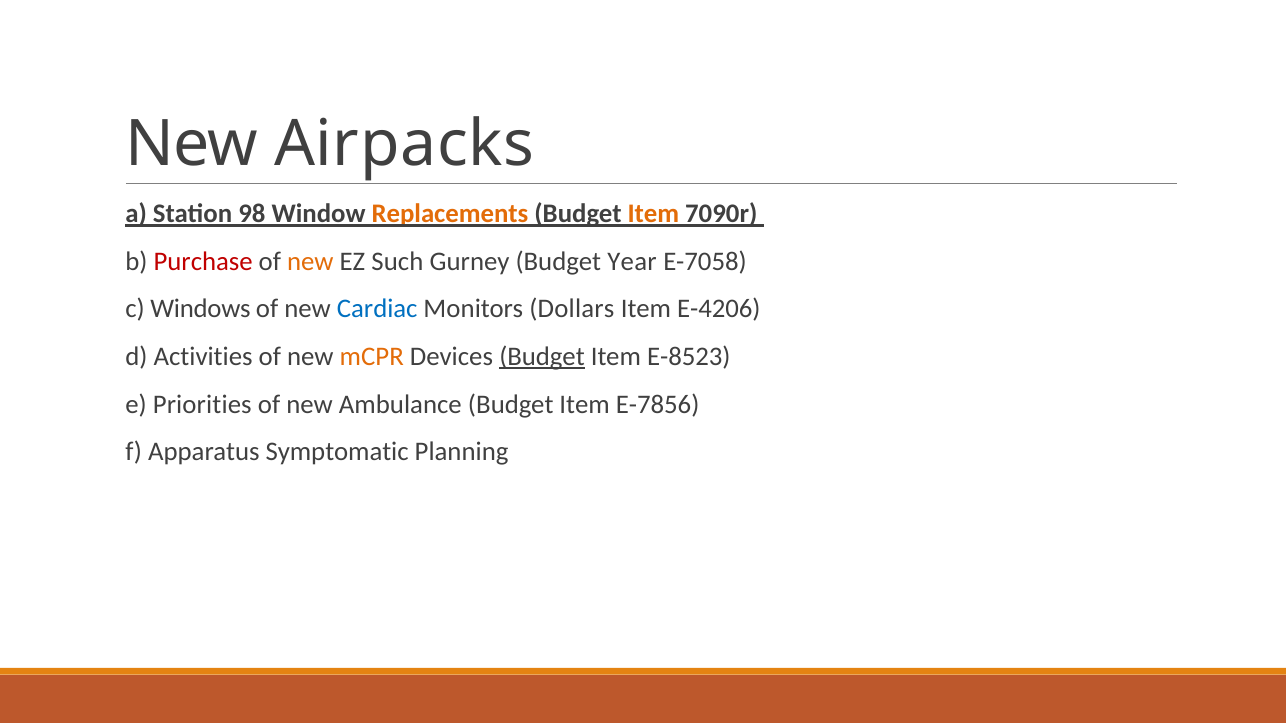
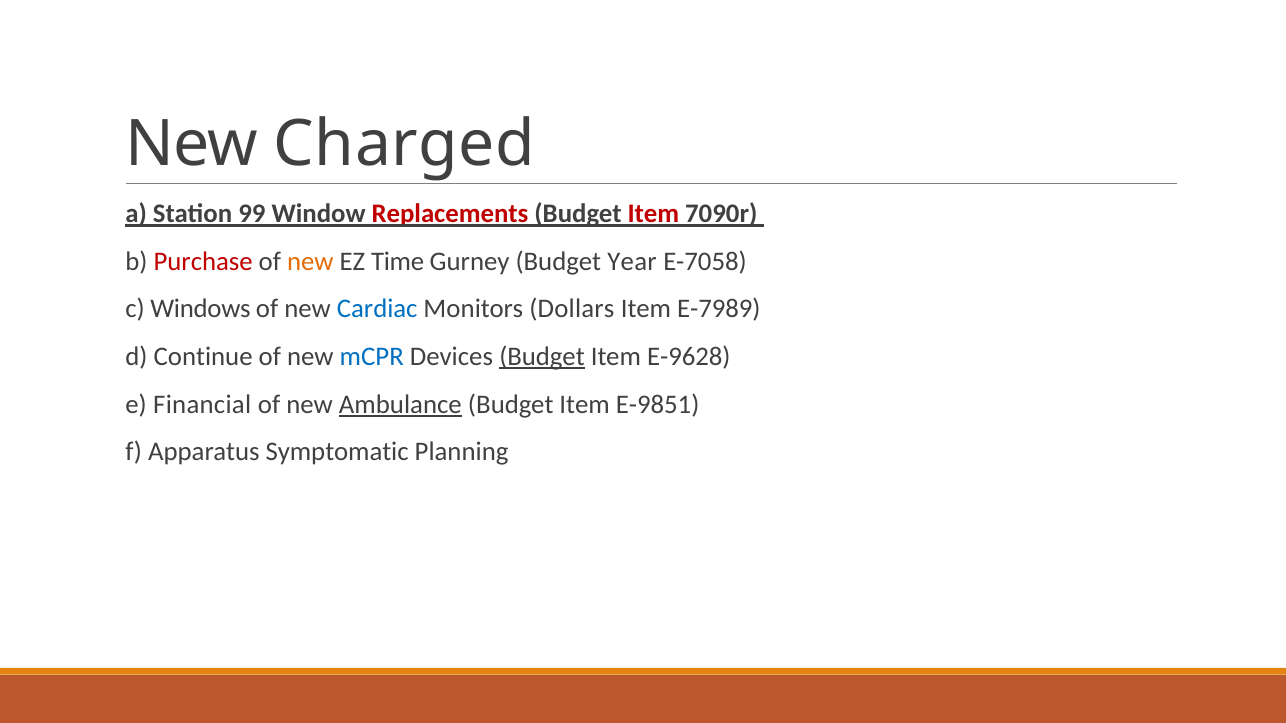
Airpacks: Airpacks -> Charged
98: 98 -> 99
Replacements colour: orange -> red
Item at (653, 214) colour: orange -> red
Such: Such -> Time
E-4206: E-4206 -> E-7989
Activities: Activities -> Continue
mCPR colour: orange -> blue
E-8523: E-8523 -> E-9628
Priorities: Priorities -> Financial
Ambulance underline: none -> present
E-7856: E-7856 -> E-9851
